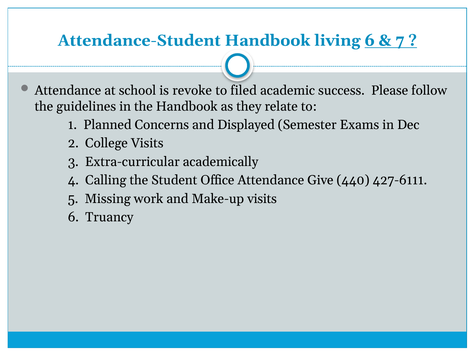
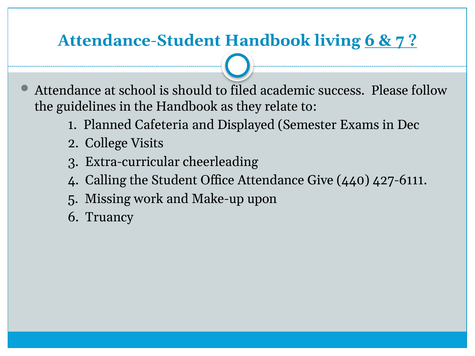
revoke: revoke -> should
Concerns: Concerns -> Cafeteria
academically: academically -> cheerleading
Make-up visits: visits -> upon
